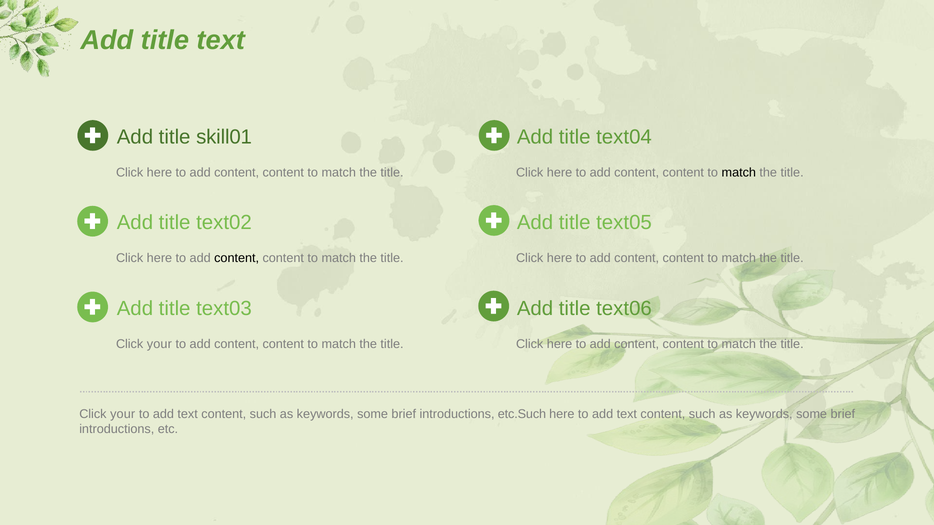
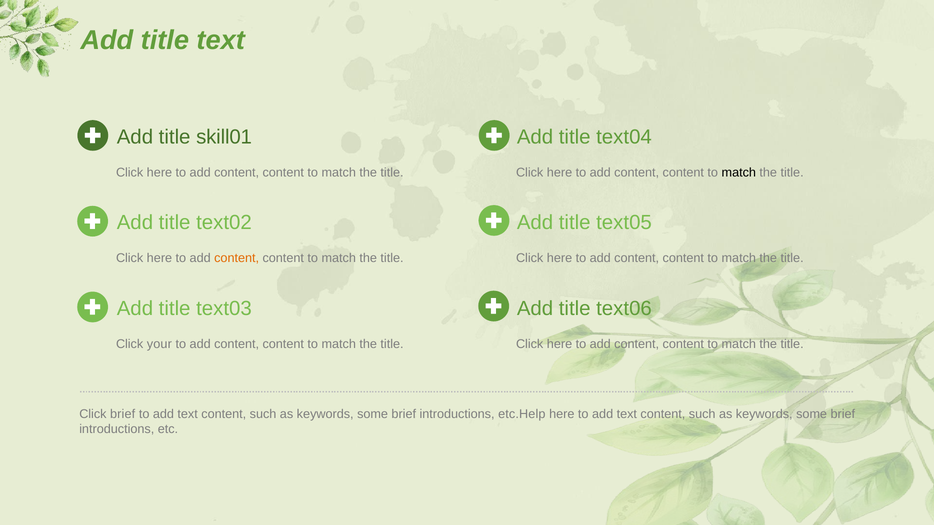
content at (237, 258) colour: black -> orange
your at (123, 414): your -> brief
etc.Such: etc.Such -> etc.Help
